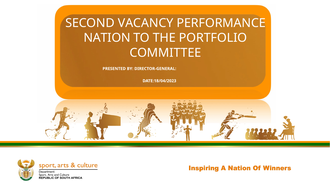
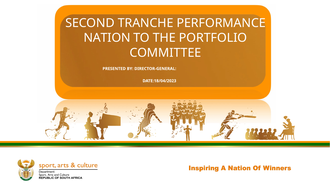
VACANCY: VACANCY -> TRANCHE
